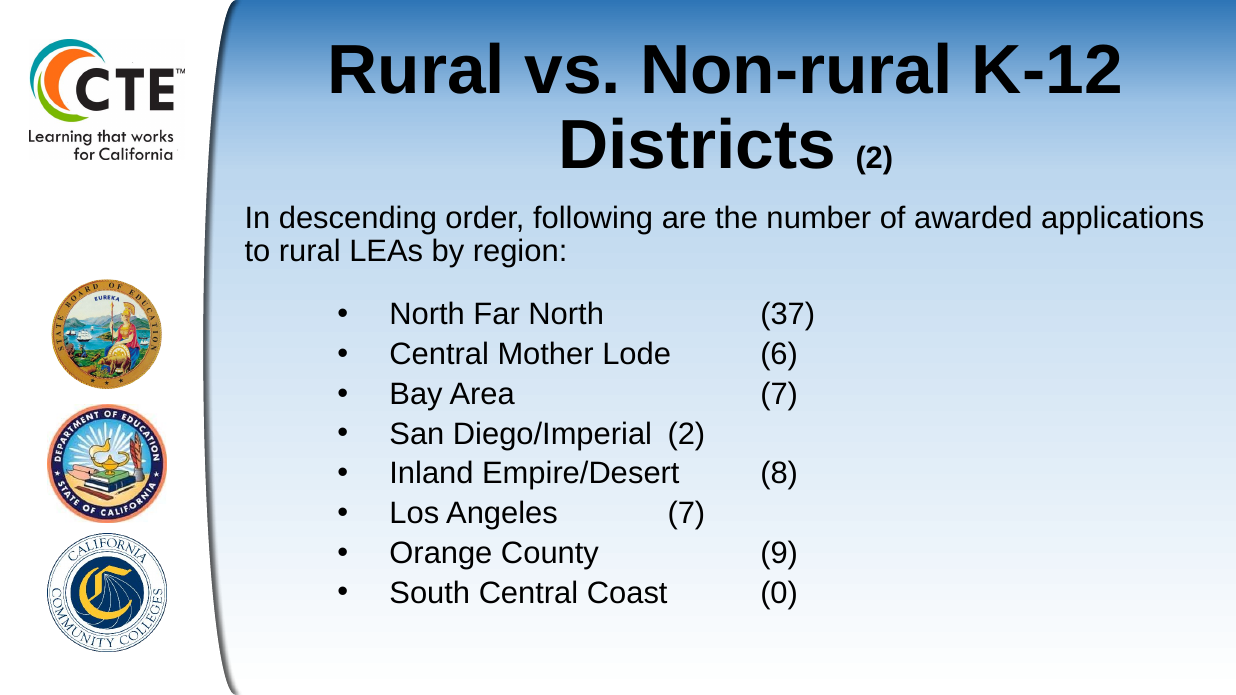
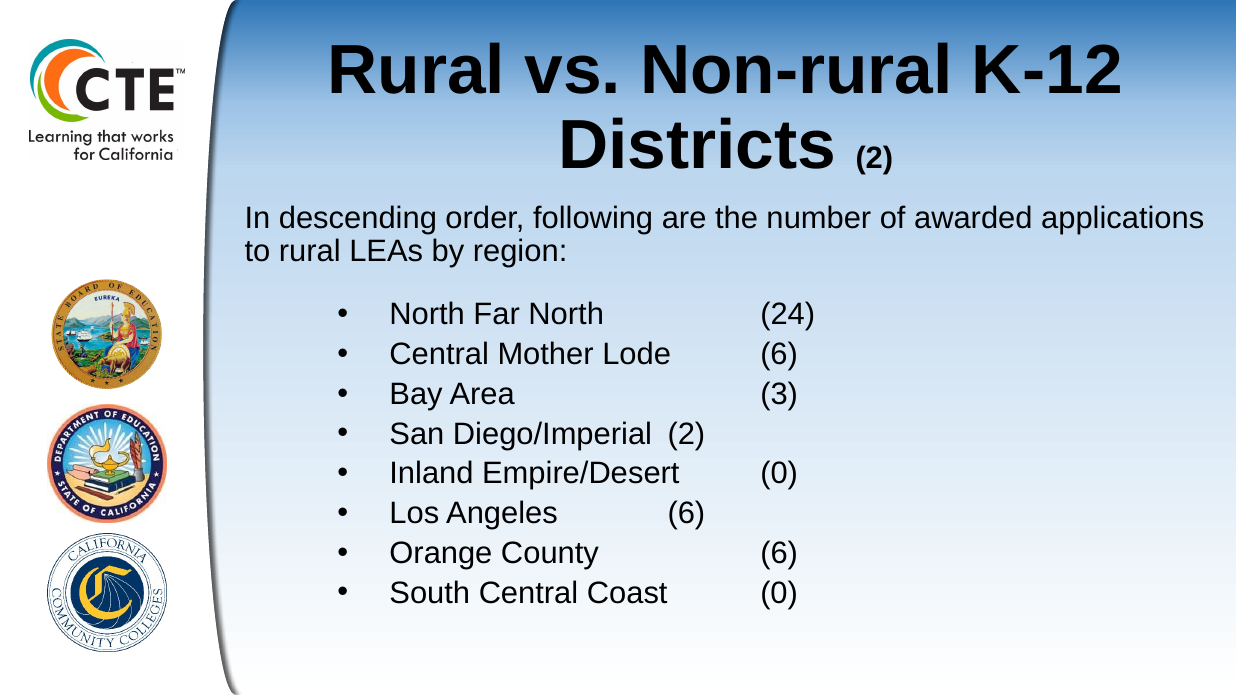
37: 37 -> 24
Area 7: 7 -> 3
Empire/Desert 8: 8 -> 0
Angeles 7: 7 -> 6
County 9: 9 -> 6
